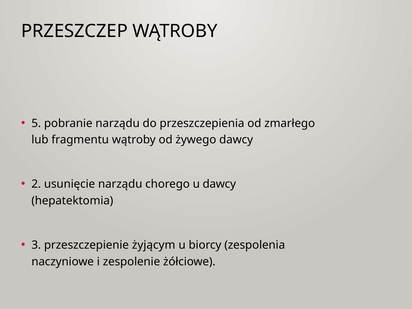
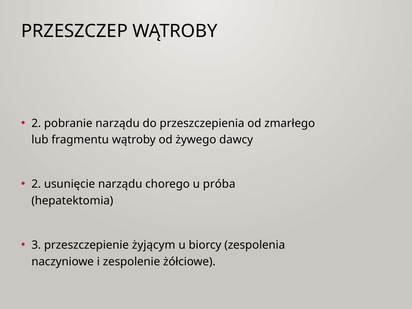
5 at (36, 123): 5 -> 2
u dawcy: dawcy -> próba
